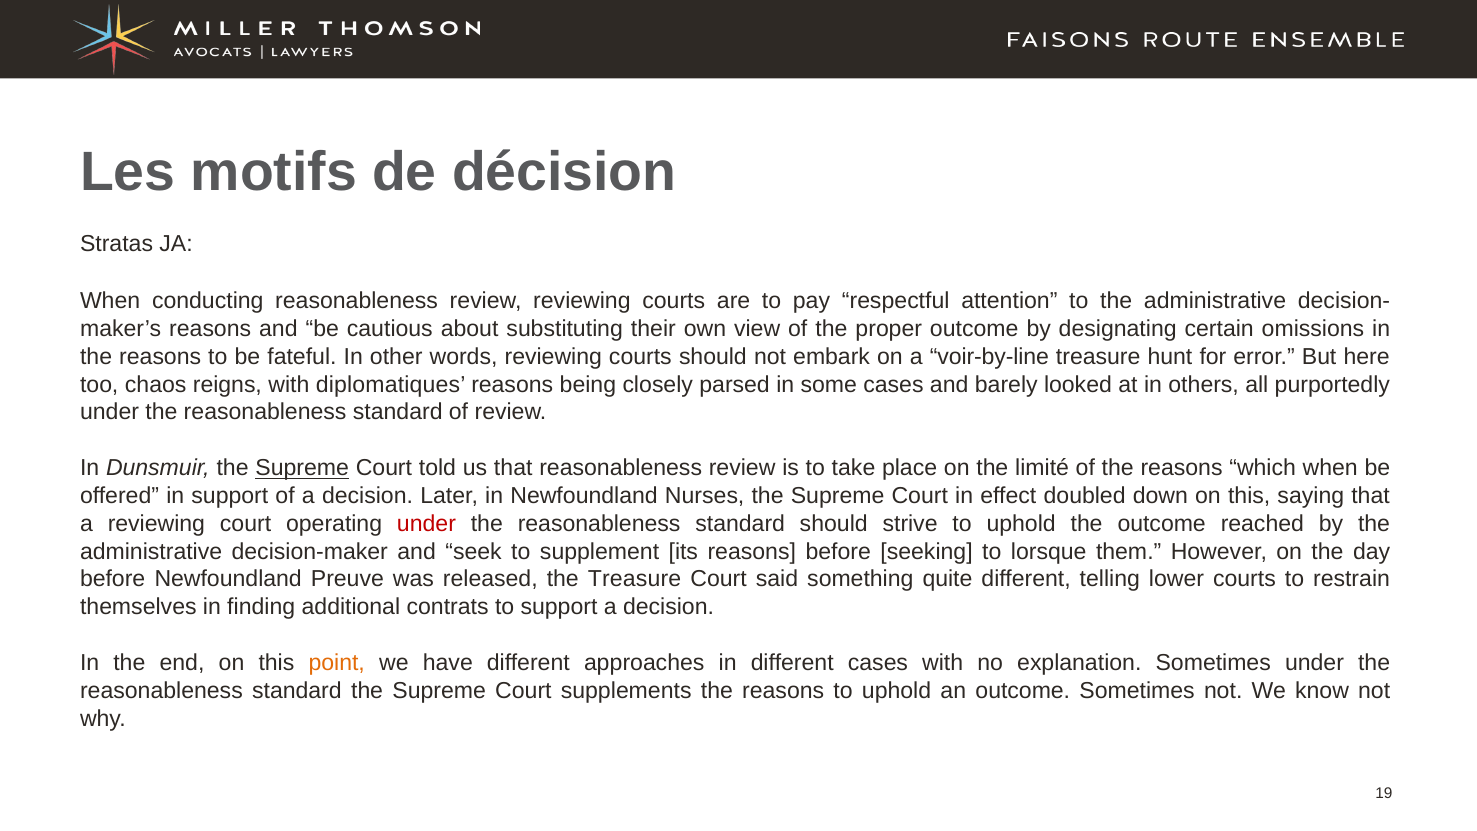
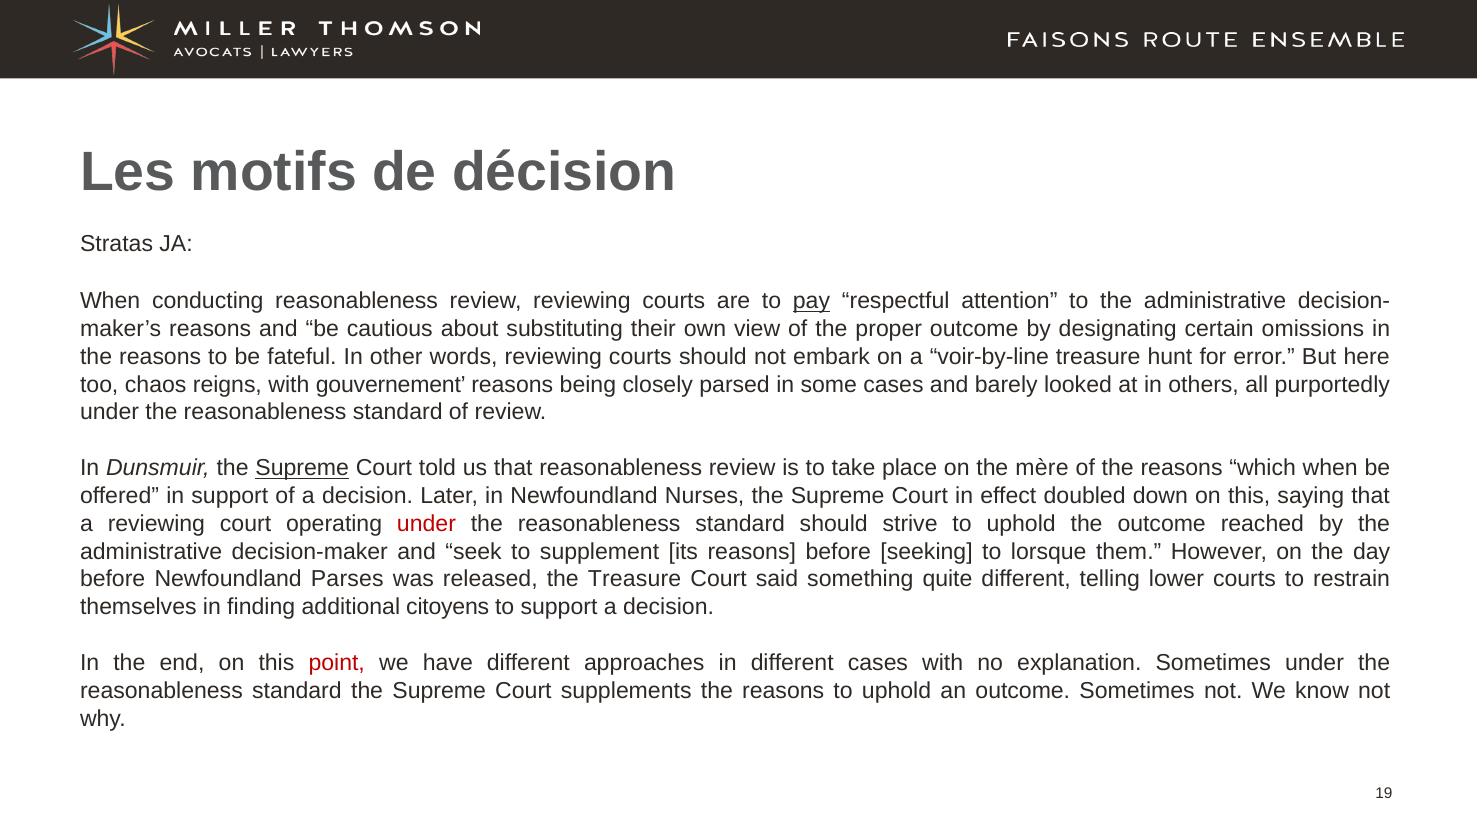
pay underline: none -> present
diplomatiques: diplomatiques -> gouvernement
limité: limité -> mère
Preuve: Preuve -> Parses
contrats: contrats -> citoyens
point colour: orange -> red
